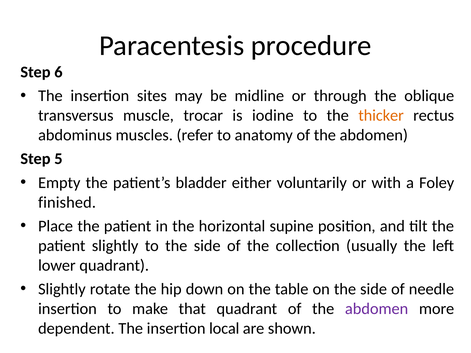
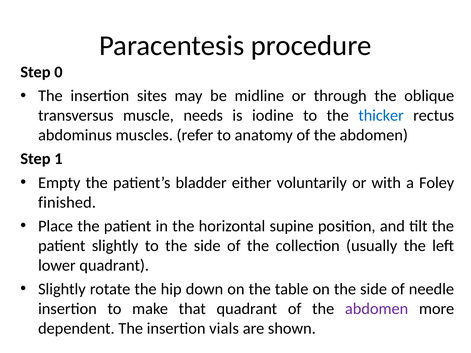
6: 6 -> 0
trocar: trocar -> needs
thicker colour: orange -> blue
5: 5 -> 1
local: local -> vials
